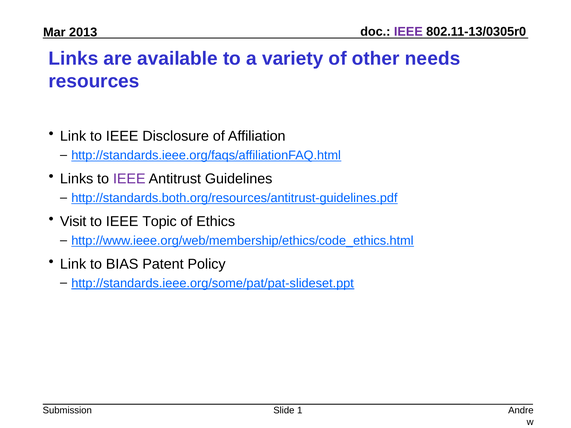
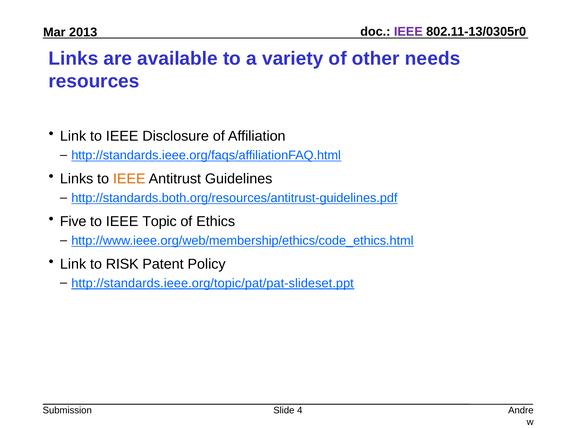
IEEE at (129, 179) colour: purple -> orange
Visit: Visit -> Five
BIAS: BIAS -> RISK
http://standards.ieee.org/some/pat/pat-slideset.ppt: http://standards.ieee.org/some/pat/pat-slideset.ppt -> http://standards.ieee.org/topic/pat/pat-slideset.ppt
1: 1 -> 4
